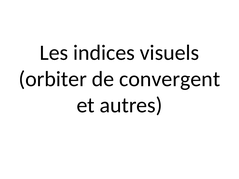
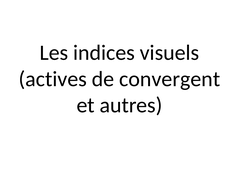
orbiter: orbiter -> actives
